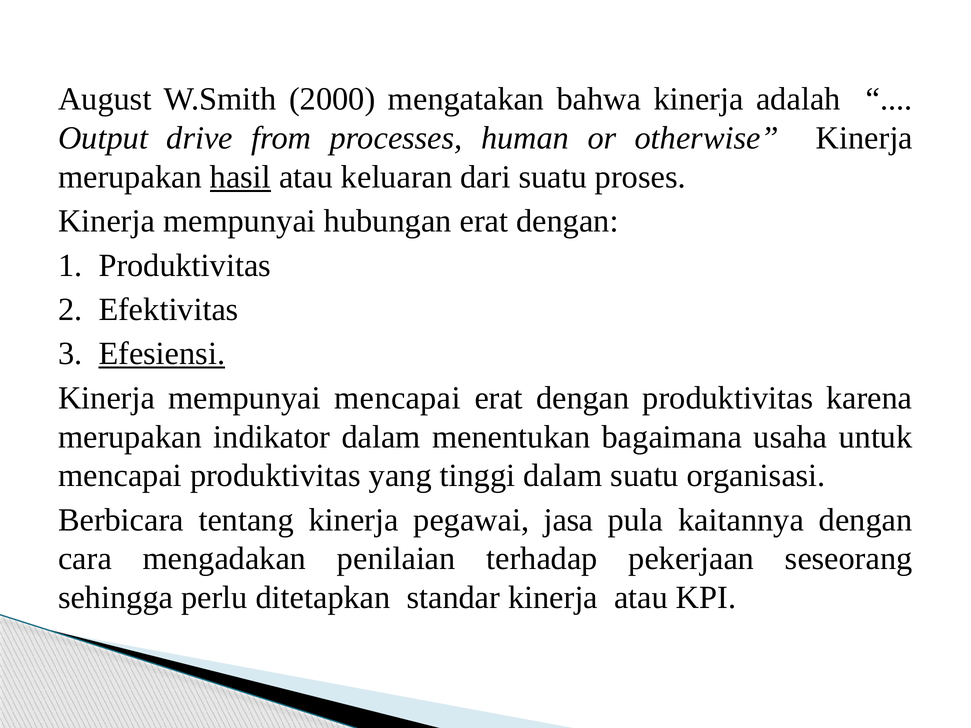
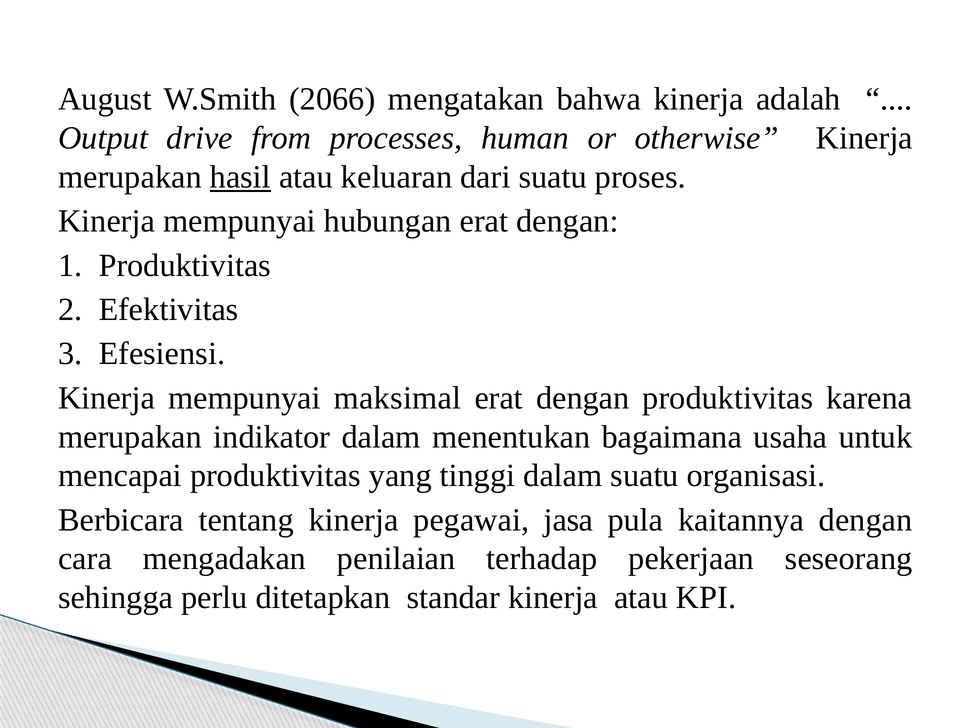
2000: 2000 -> 2066
Efesiensi underline: present -> none
mempunyai mencapai: mencapai -> maksimal
